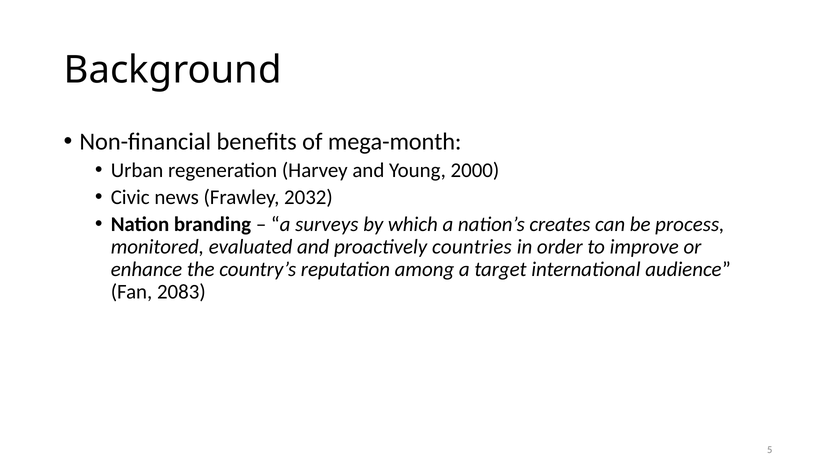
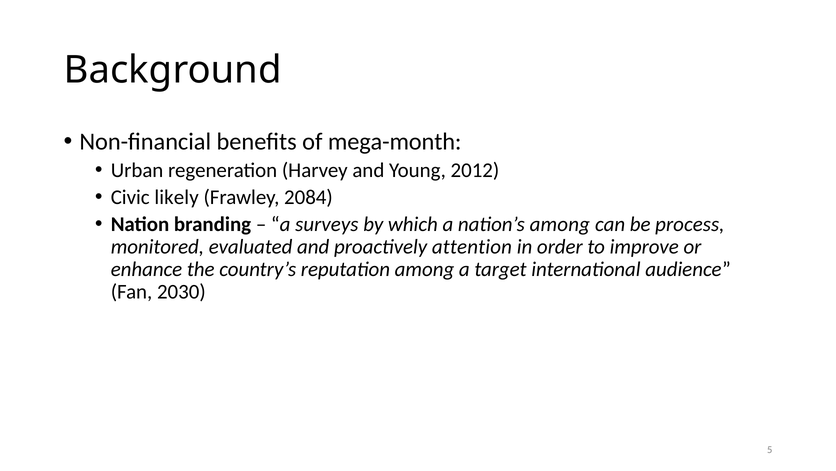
2000: 2000 -> 2012
news: news -> likely
2032: 2032 -> 2084
nation’s creates: creates -> among
countries: countries -> attention
2083: 2083 -> 2030
